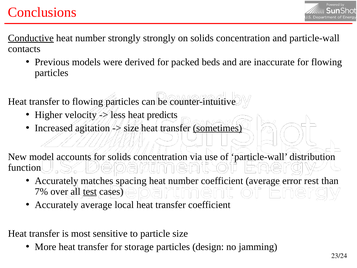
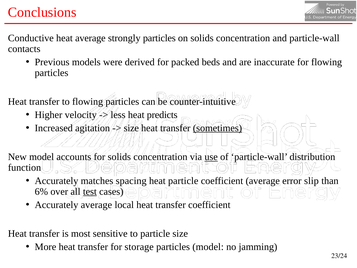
Conductive underline: present -> none
number at (90, 38): number -> average
strongly strongly: strongly -> particles
use underline: none -> present
number at (183, 181): number -> particle
rest: rest -> slip
7%: 7% -> 6%
particles design: design -> model
